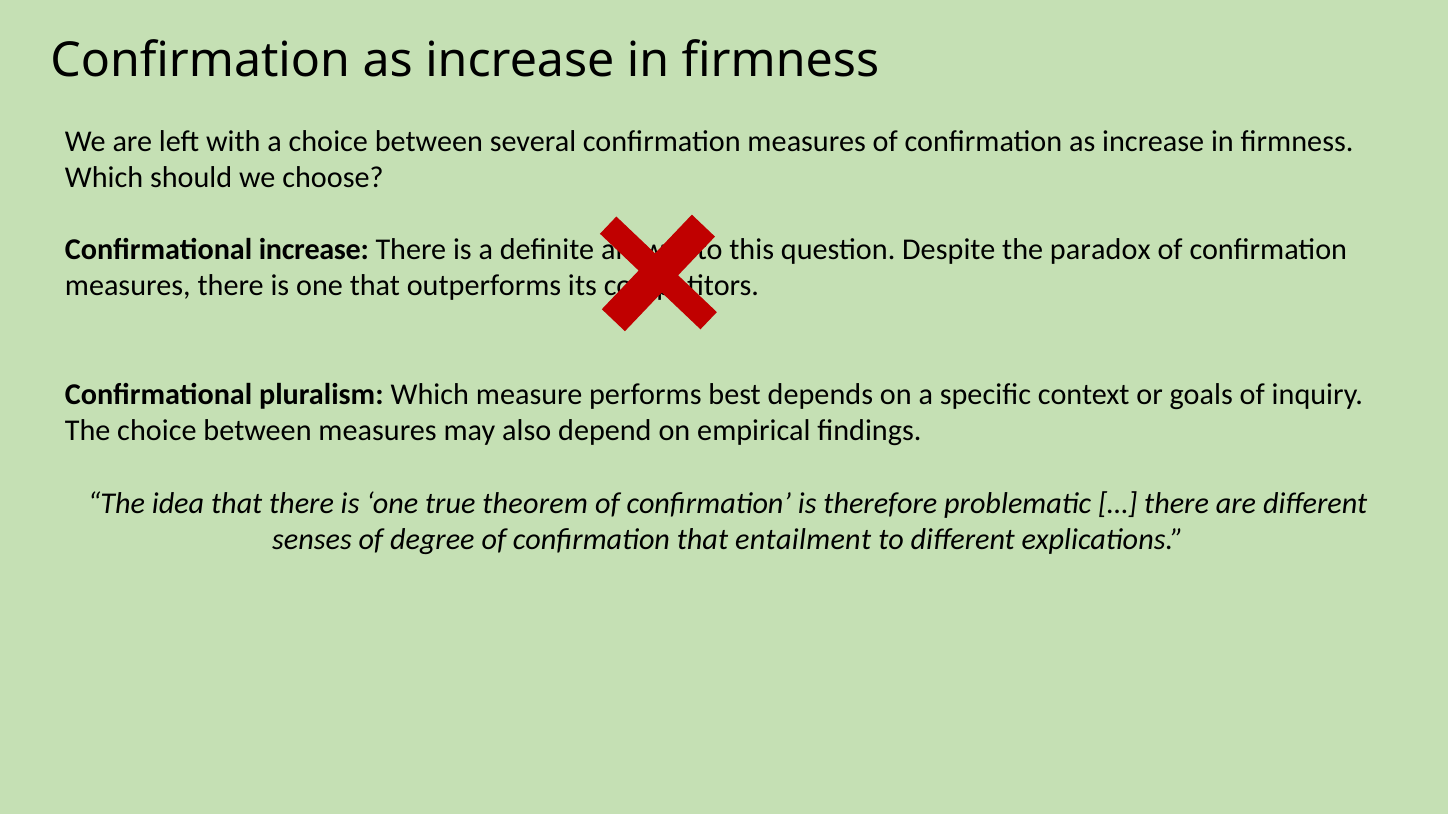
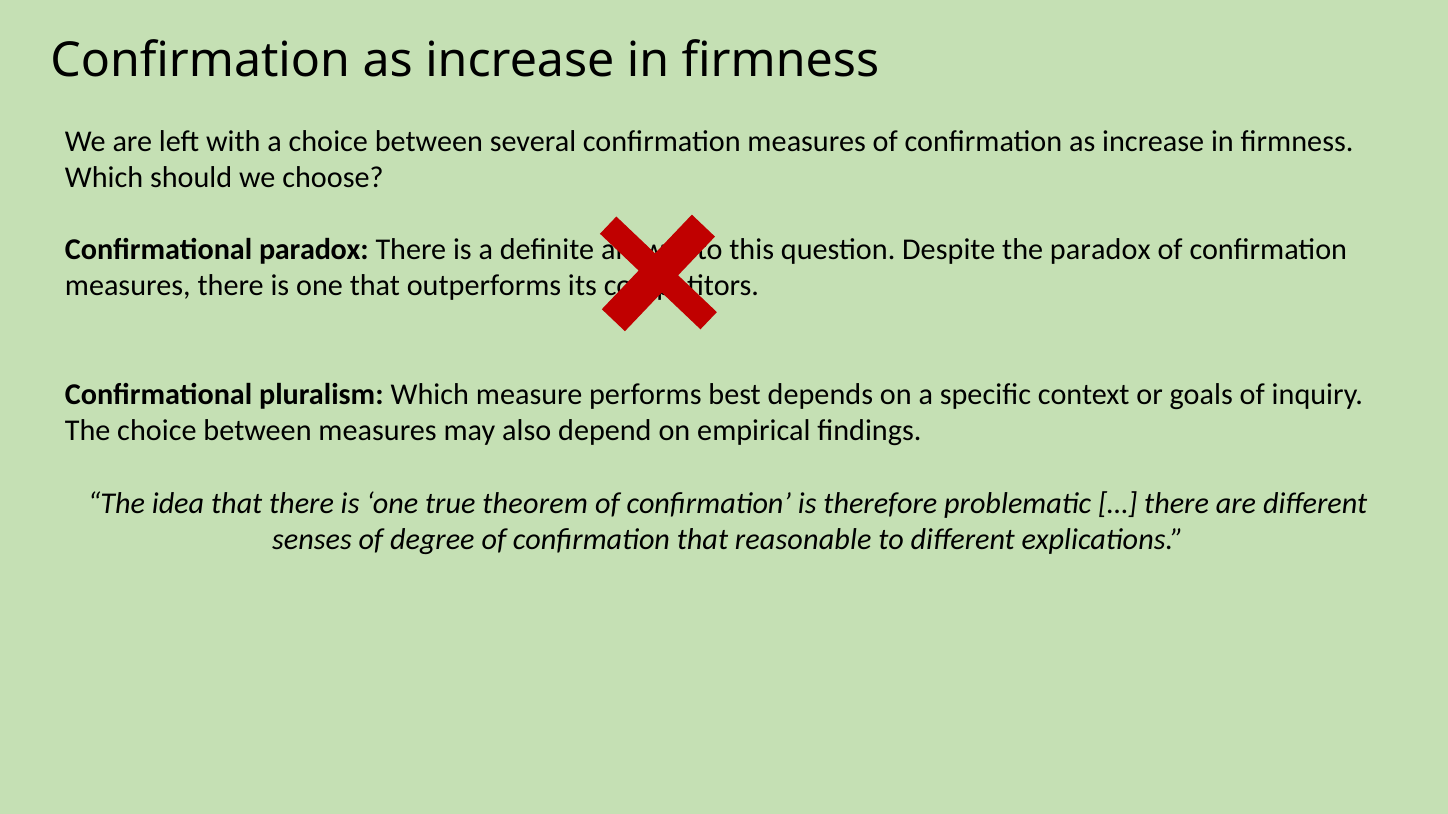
Confirmational increase: increase -> paradox
entailment: entailment -> reasonable
